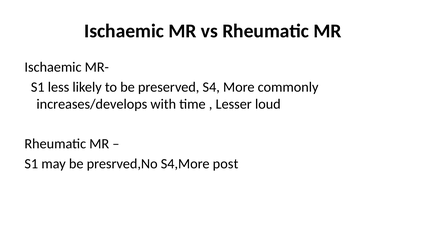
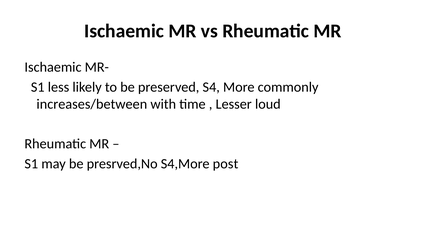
increases/develops: increases/develops -> increases/between
